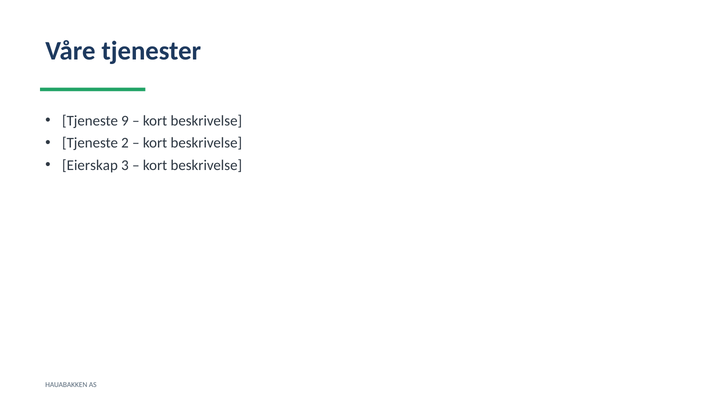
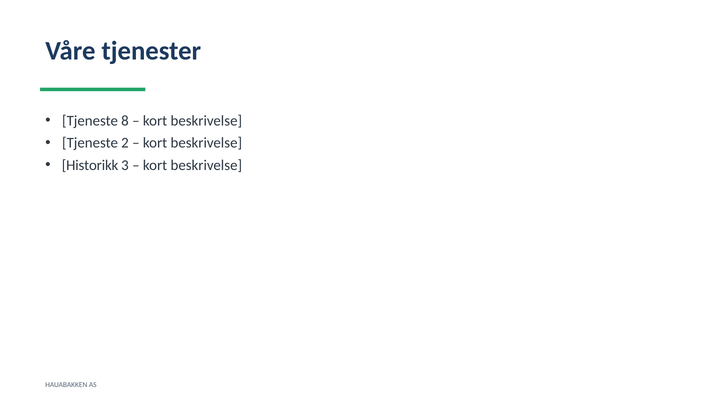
9: 9 -> 8
Eierskap: Eierskap -> Historikk
